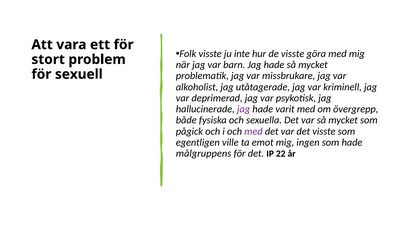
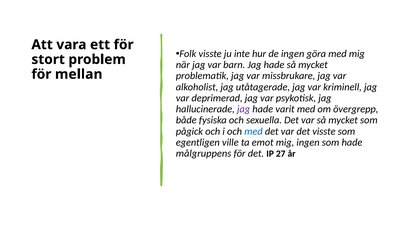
de visste: visste -> ingen
sexuell: sexuell -> mellan
med at (253, 131) colour: purple -> blue
22: 22 -> 27
